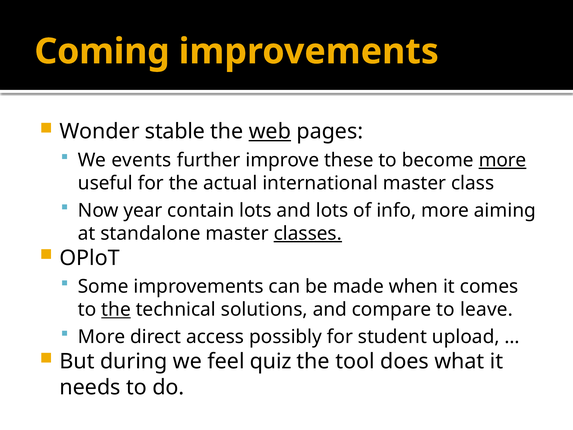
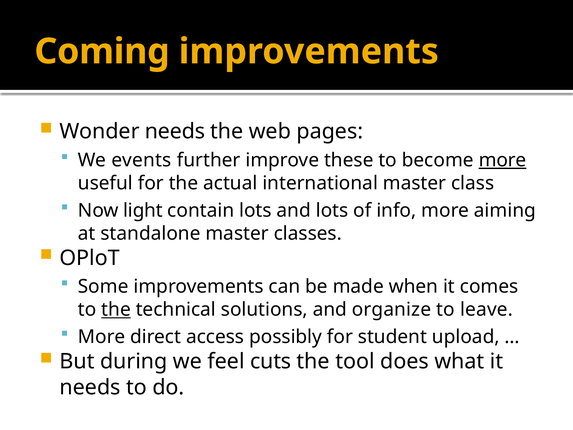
Wonder stable: stable -> needs
web underline: present -> none
year: year -> light
classes underline: present -> none
compare: compare -> organize
quiz: quiz -> cuts
